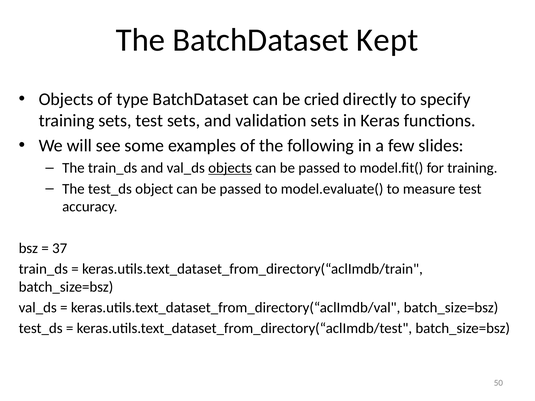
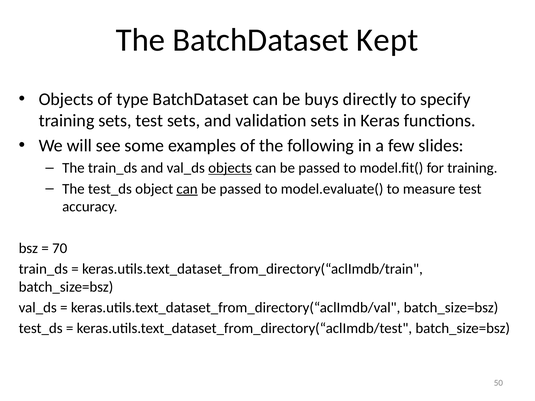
cried: cried -> buys
can at (187, 189) underline: none -> present
37: 37 -> 70
